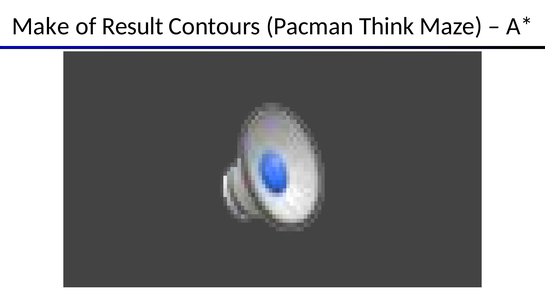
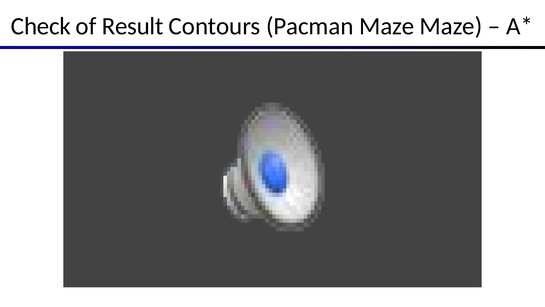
Make: Make -> Check
Pacman Think: Think -> Maze
